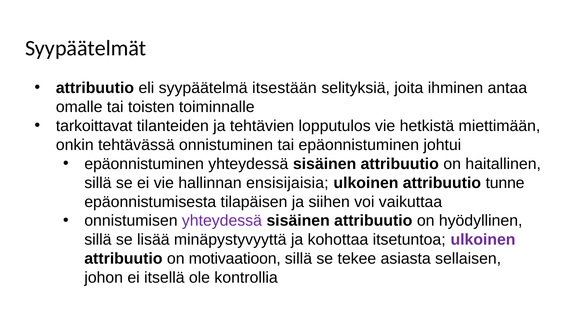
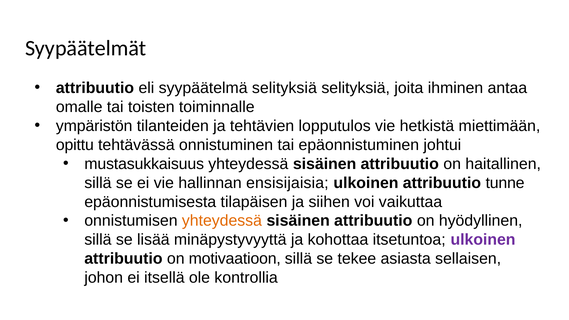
syypäätelmä itsestään: itsestään -> selityksiä
tarkoittavat: tarkoittavat -> ympäristön
onkin: onkin -> opittu
epäonnistuminen at (144, 164): epäonnistuminen -> mustasukkaisuus
yhteydessä at (222, 221) colour: purple -> orange
